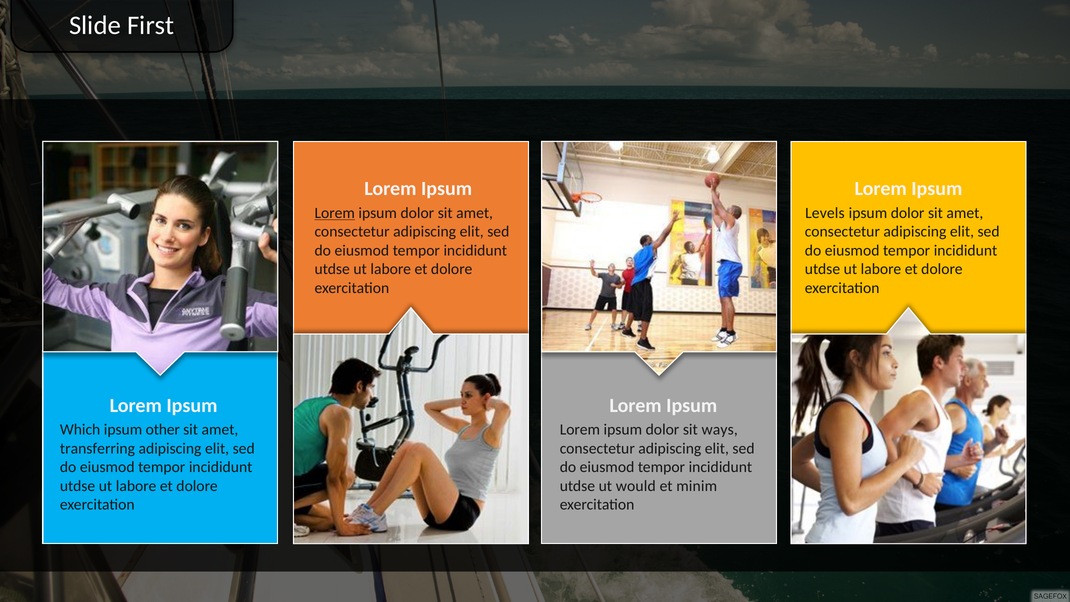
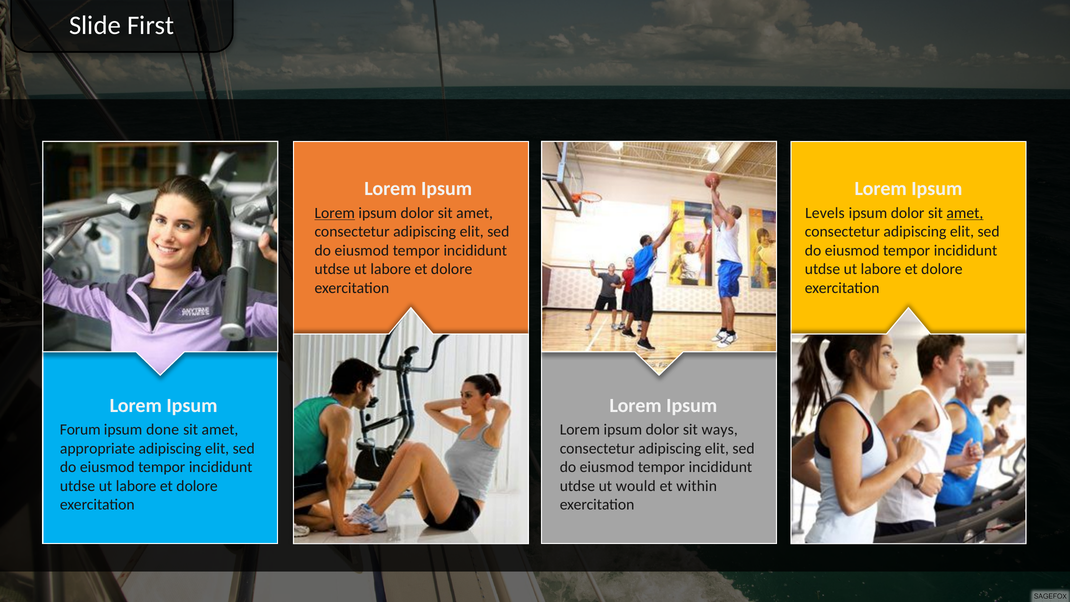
amet at (965, 213) underline: none -> present
Which: Which -> Forum
other: other -> done
transferring: transferring -> appropriate
minim: minim -> within
